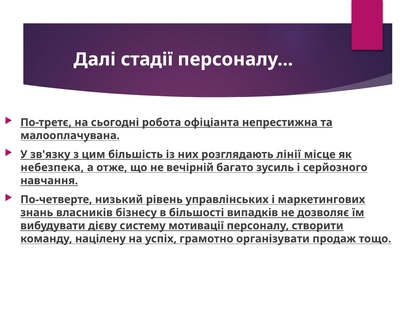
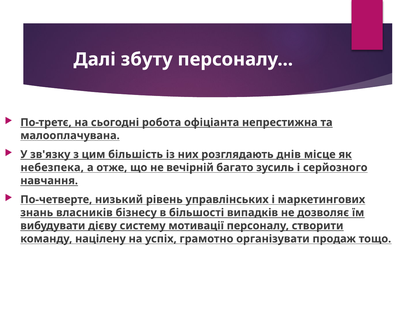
стадії: стадії -> збуту
лінії: лінії -> днів
